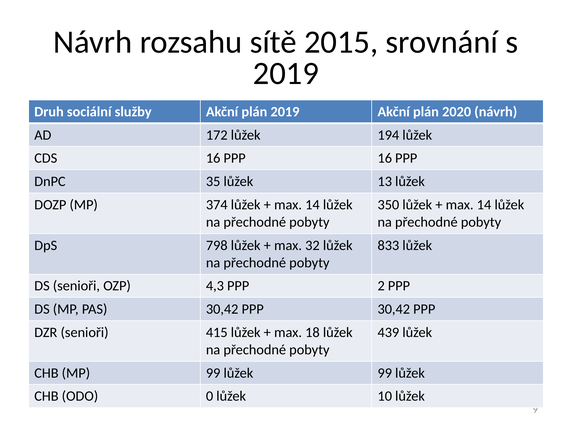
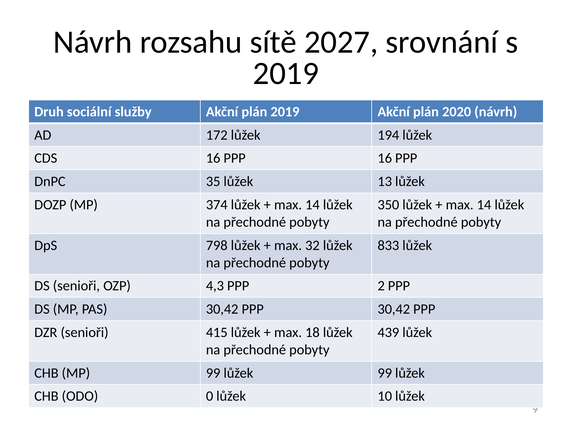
2015: 2015 -> 2027
